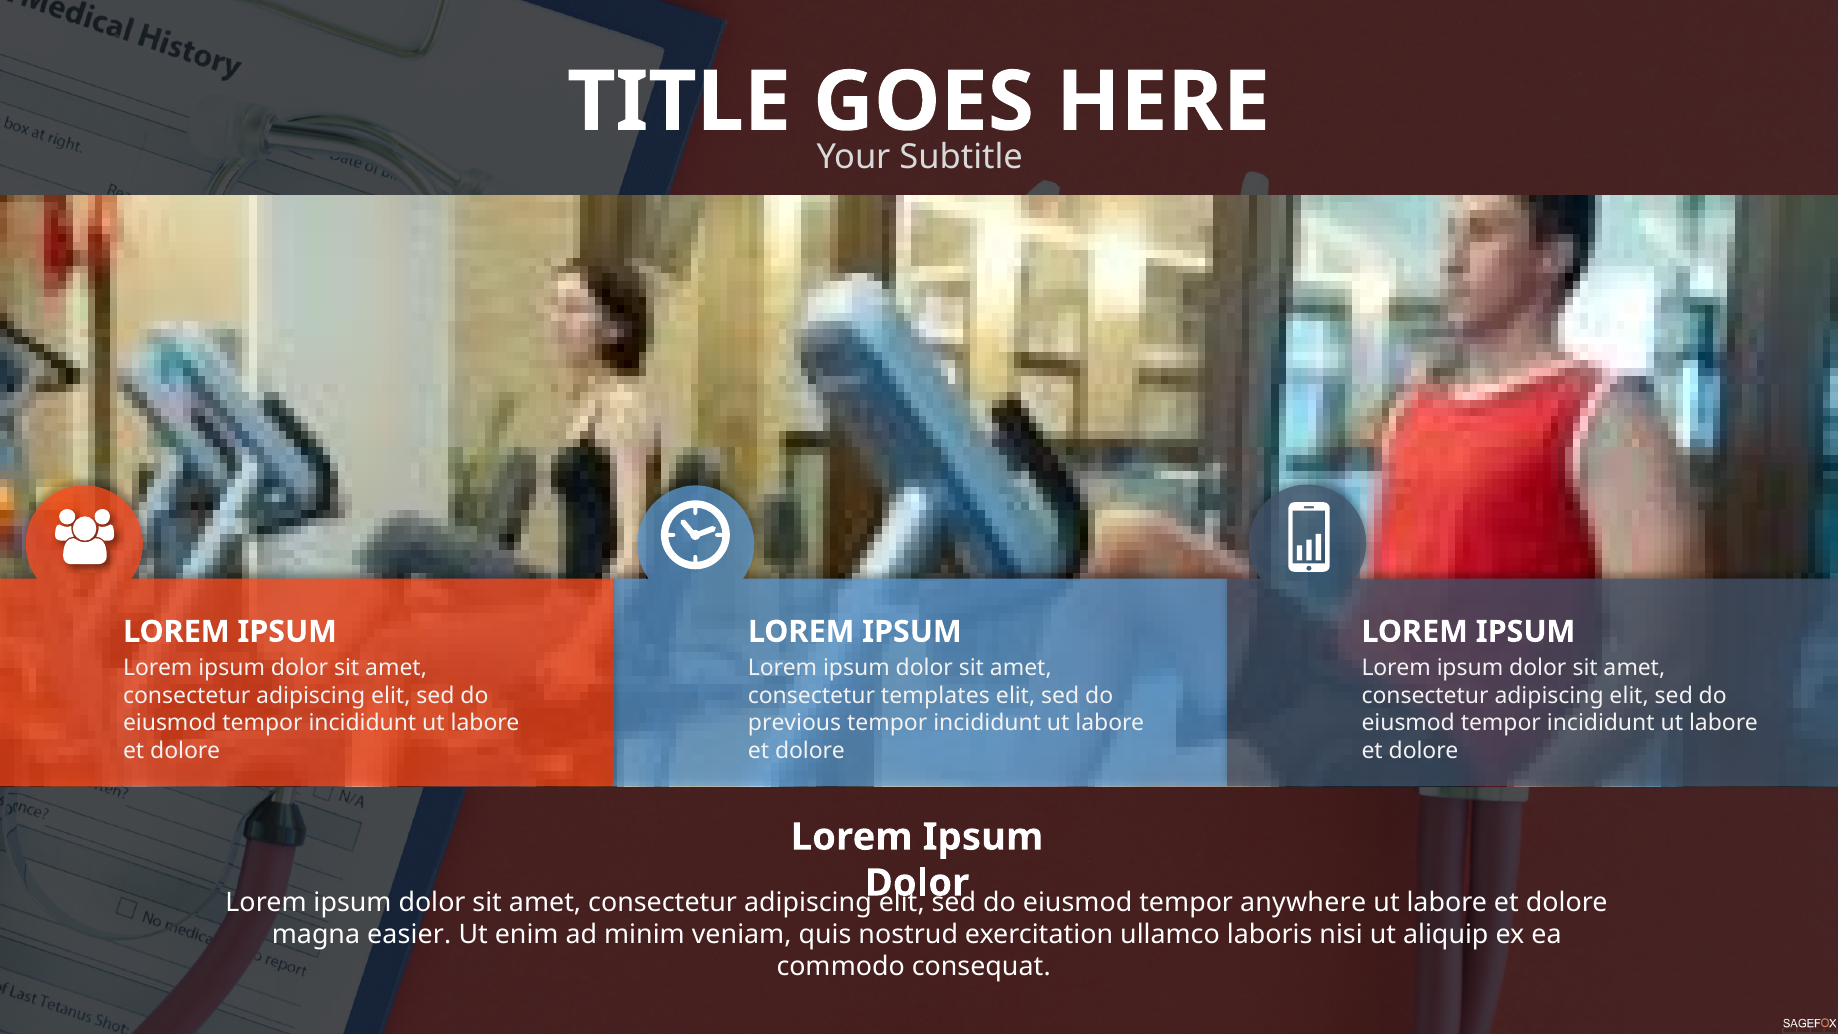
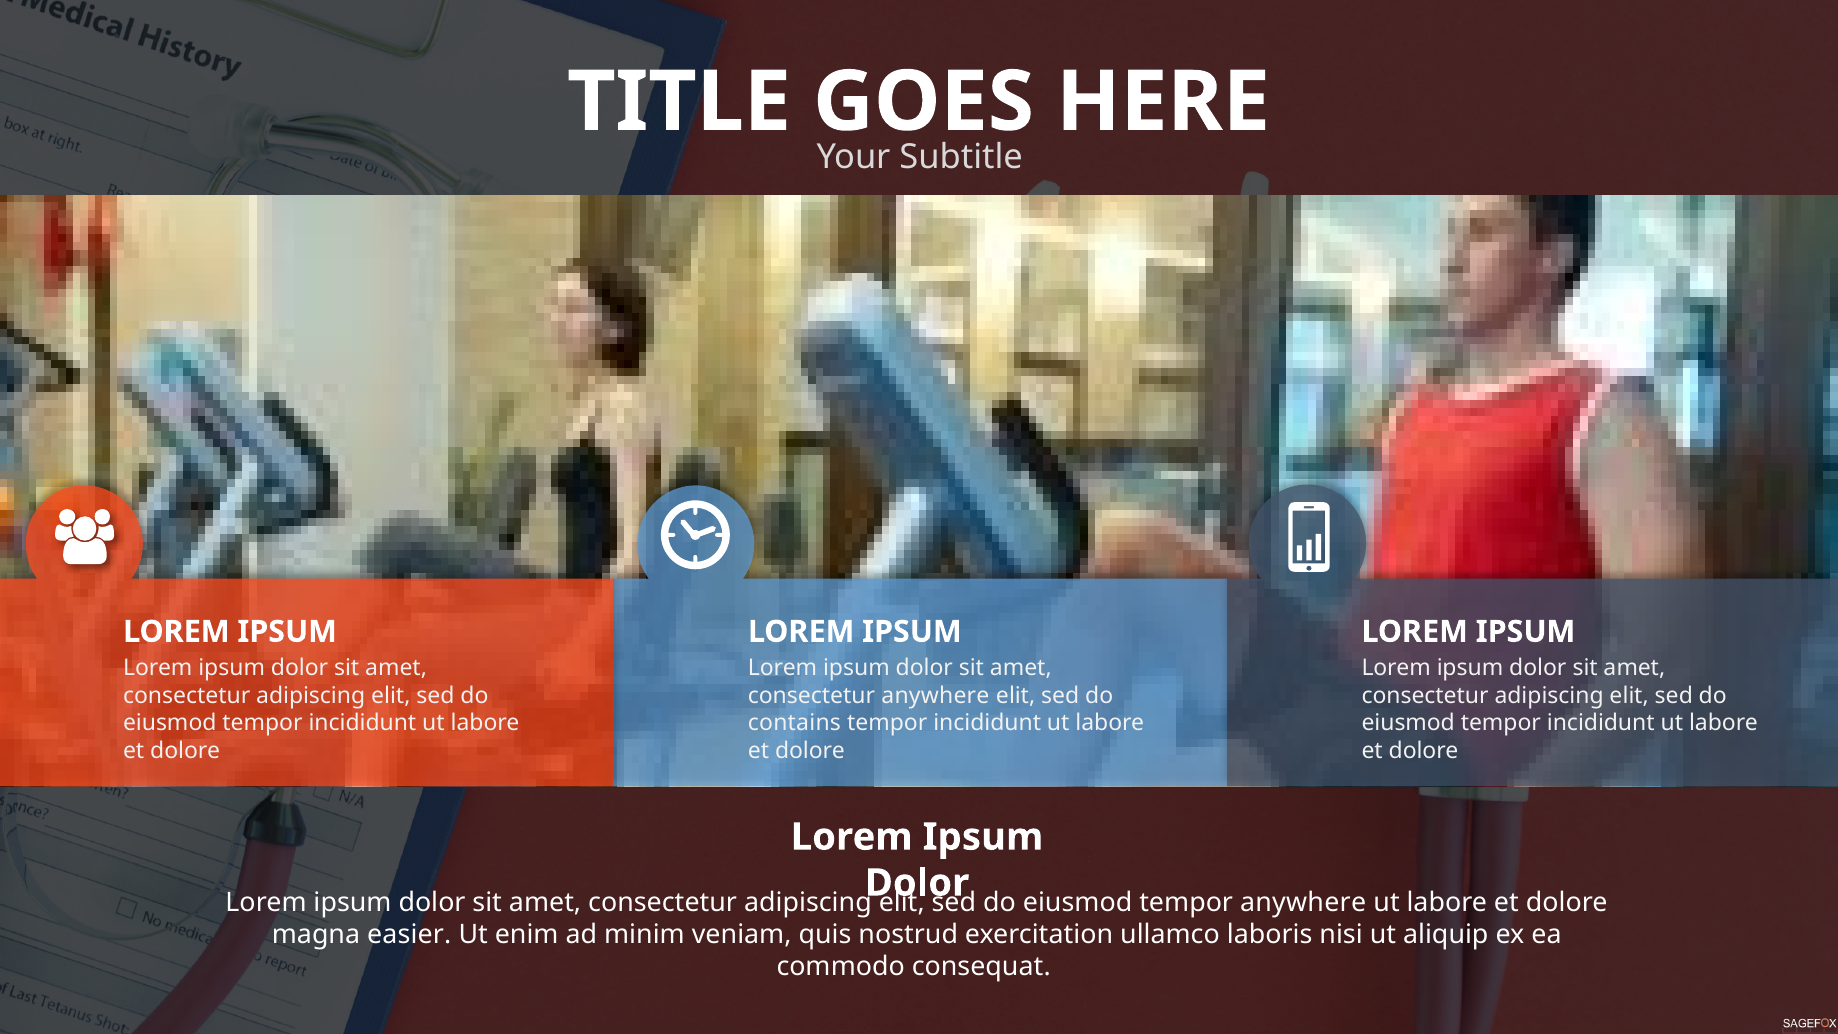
consectetur templates: templates -> anywhere
previous: previous -> contains
